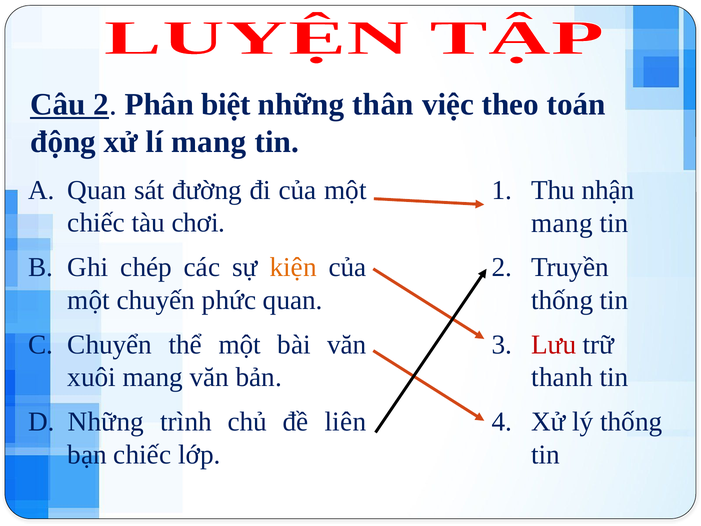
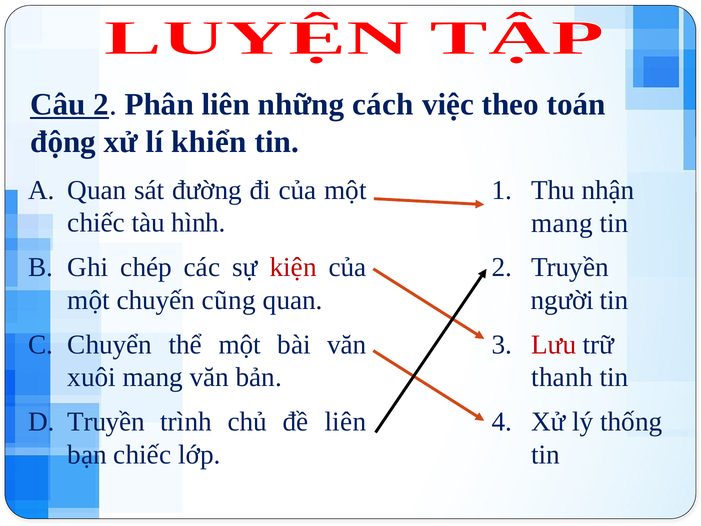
Phân biệt: biệt -> liên
thân: thân -> cách
lí mang: mang -> khiển
chơi: chơi -> hình
kiện colour: orange -> red
phức: phức -> cũng
thống at (562, 300): thống -> người
Những at (106, 422): Những -> Truyền
